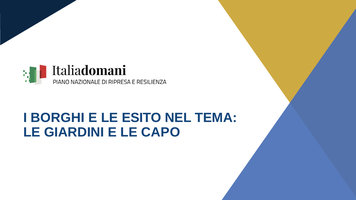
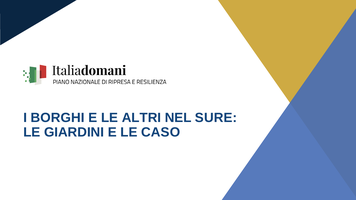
ESITO: ESITO -> ALTRI
TEMA: TEMA -> SURE
CAPO: CAPO -> CASO
